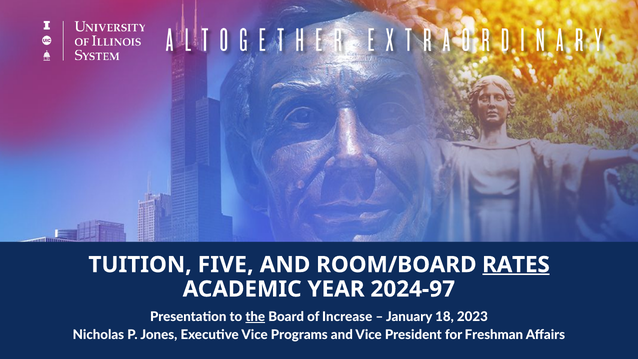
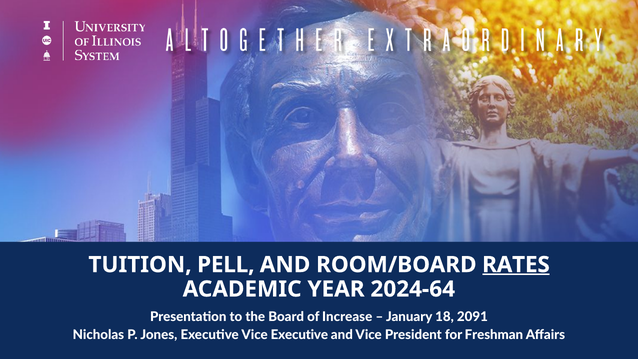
FIVE: FIVE -> PELL
2024-97: 2024-97 -> 2024-64
the underline: present -> none
2023: 2023 -> 2091
Vice Programs: Programs -> Executive
